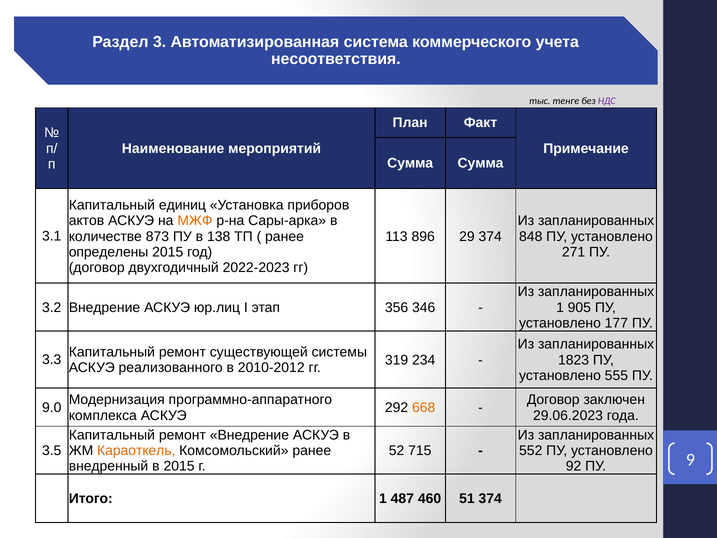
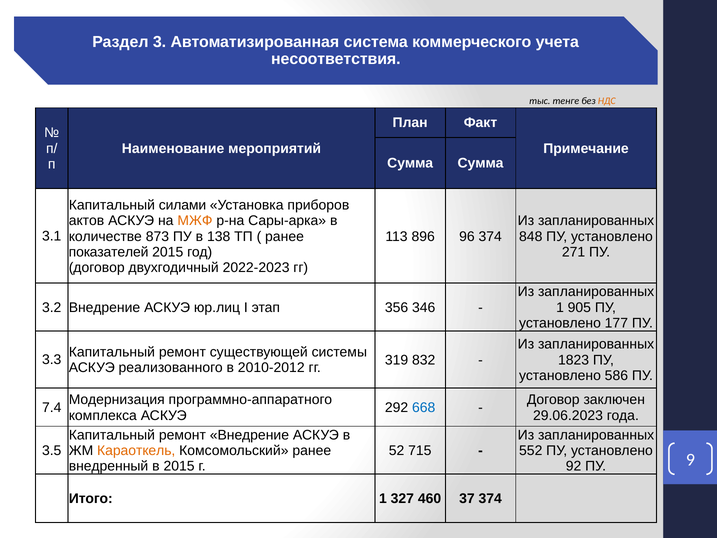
НДС colour: purple -> orange
единиц: единиц -> силами
29: 29 -> 96
определены: определены -> показателей
234: 234 -> 832
555: 555 -> 586
9.0: 9.0 -> 7.4
668 colour: orange -> blue
487: 487 -> 327
51: 51 -> 37
